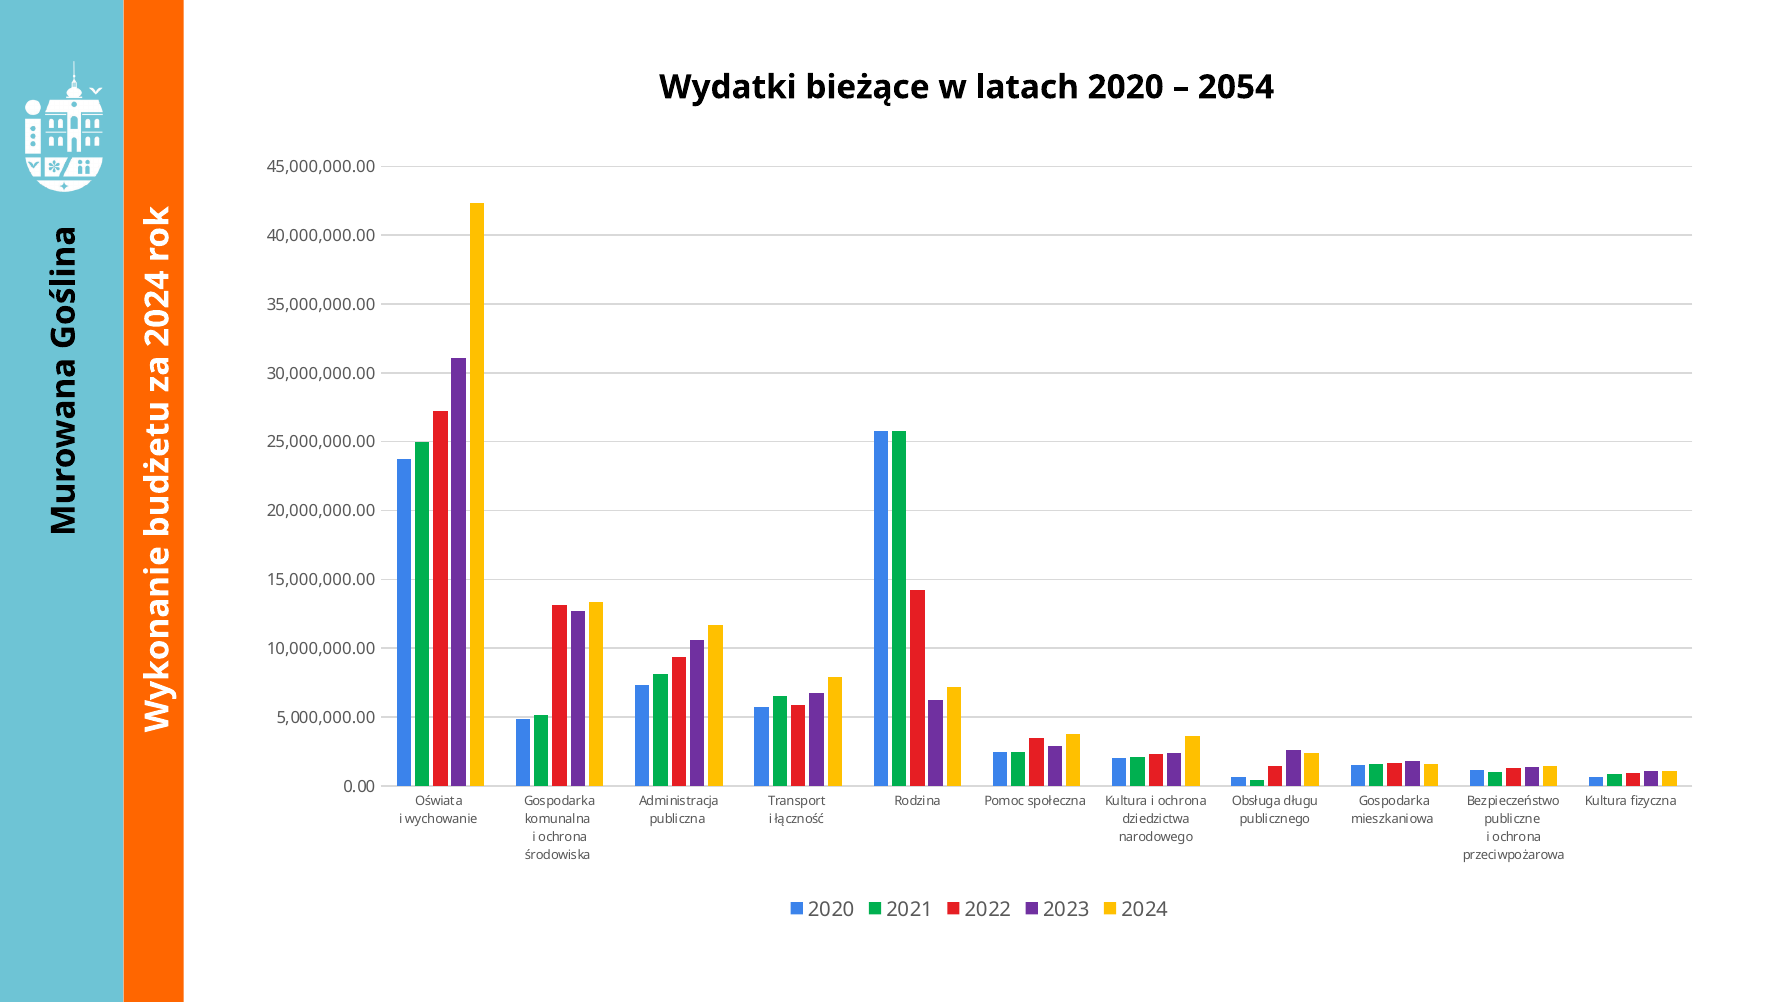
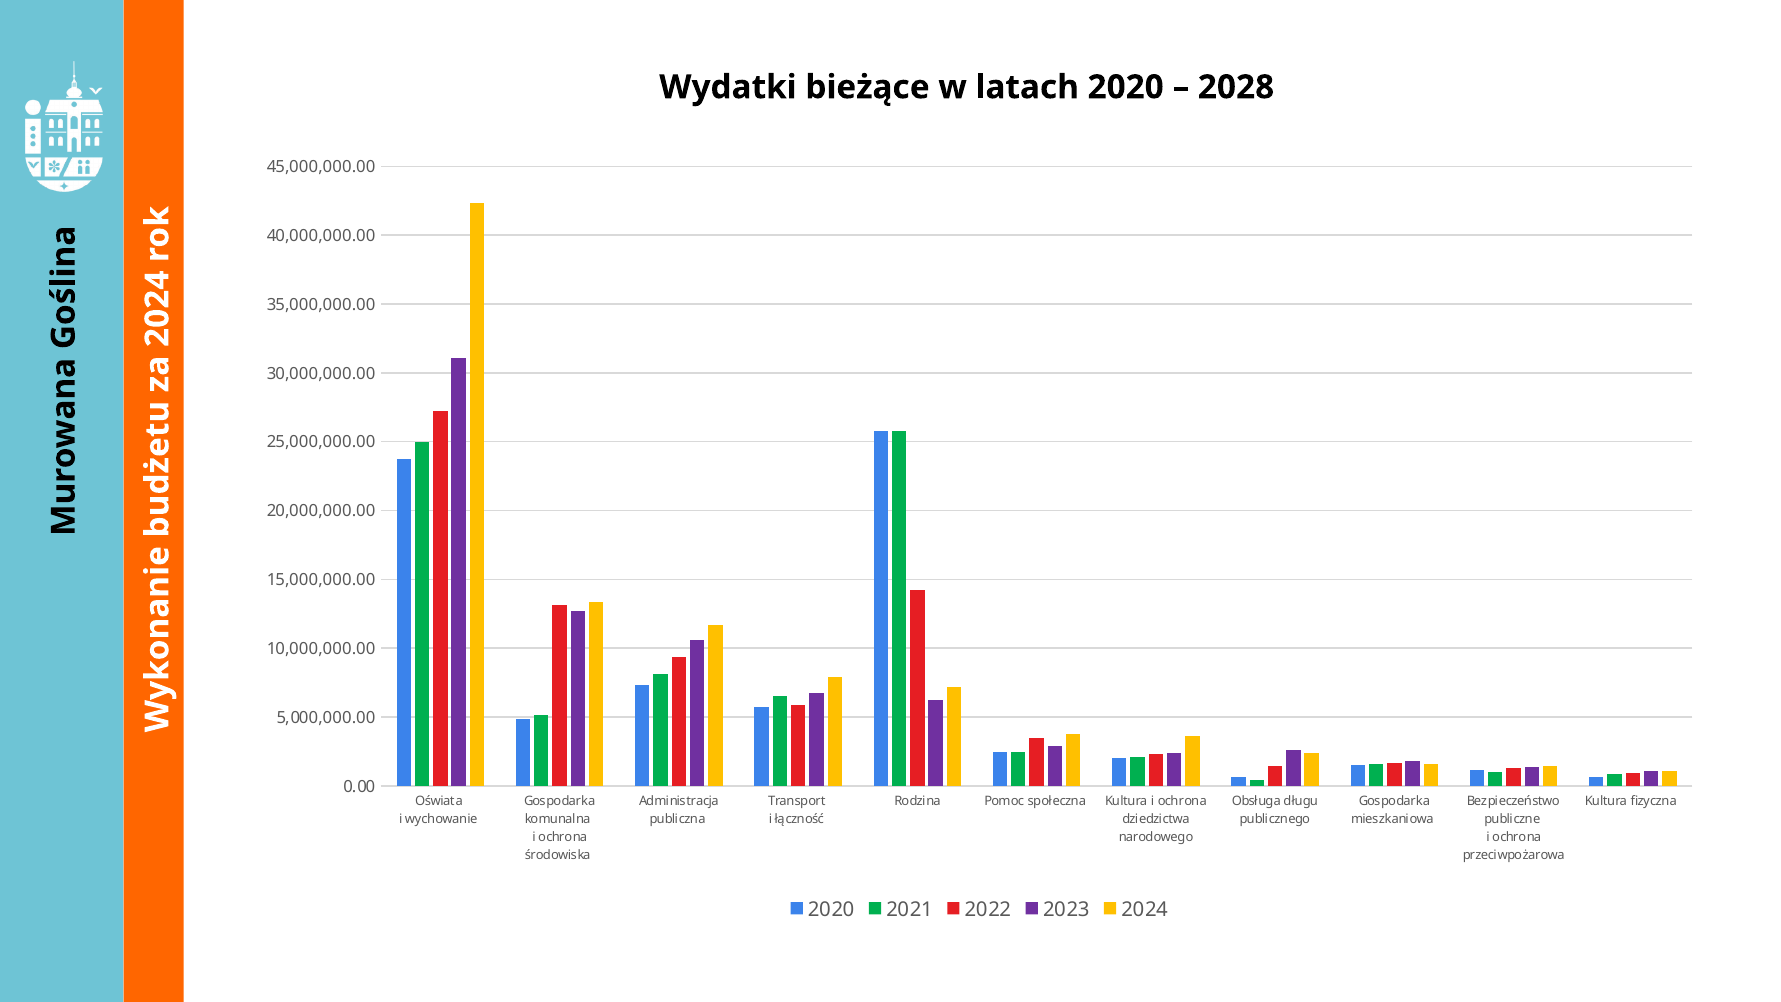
2054: 2054 -> 2028
